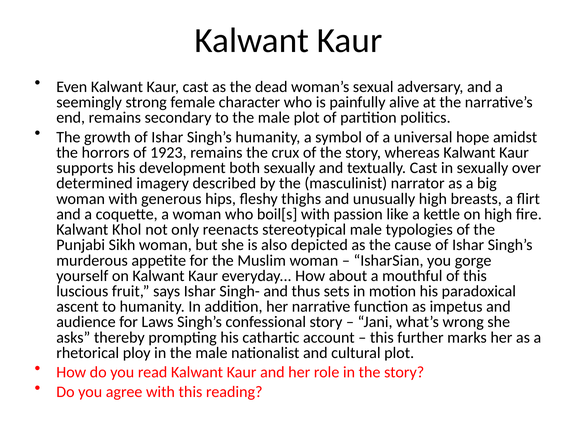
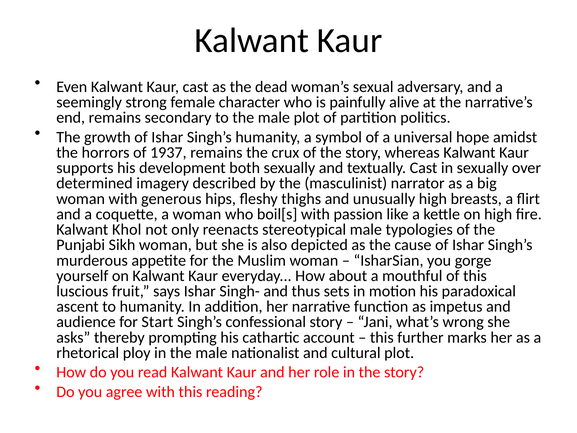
1923: 1923 -> 1937
Laws: Laws -> Start
